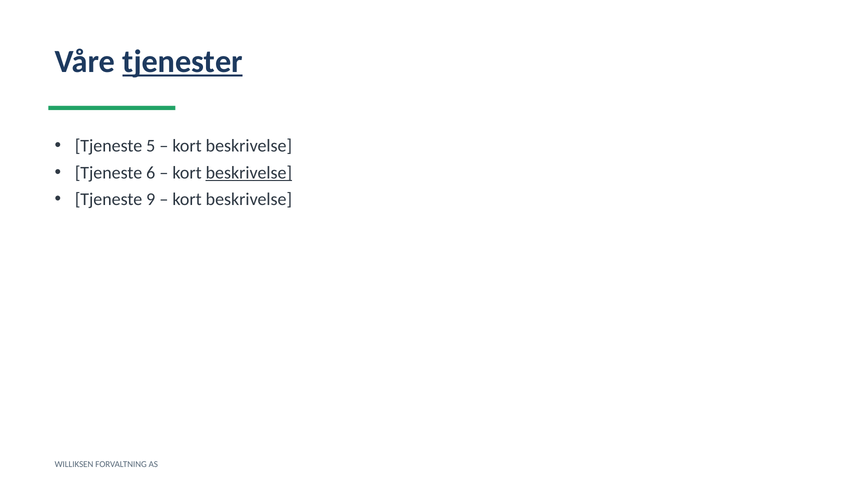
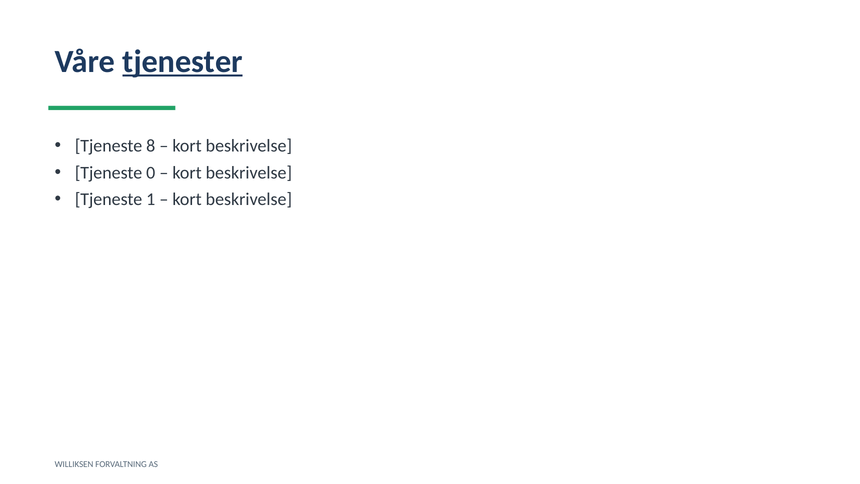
5: 5 -> 8
6: 6 -> 0
beskrivelse at (249, 173) underline: present -> none
9: 9 -> 1
